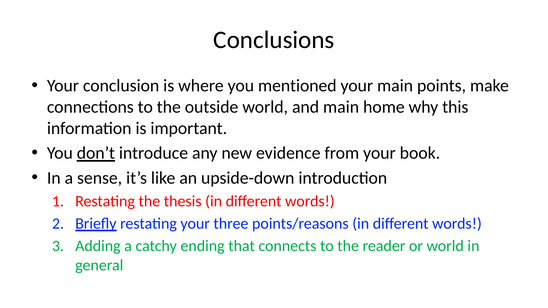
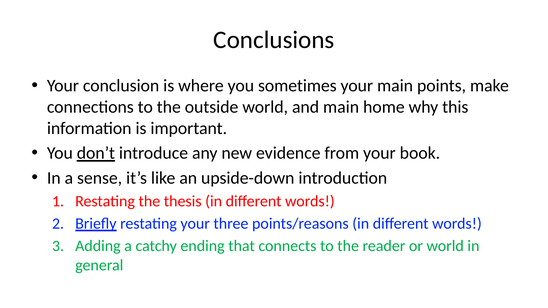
mentioned: mentioned -> sometimes
